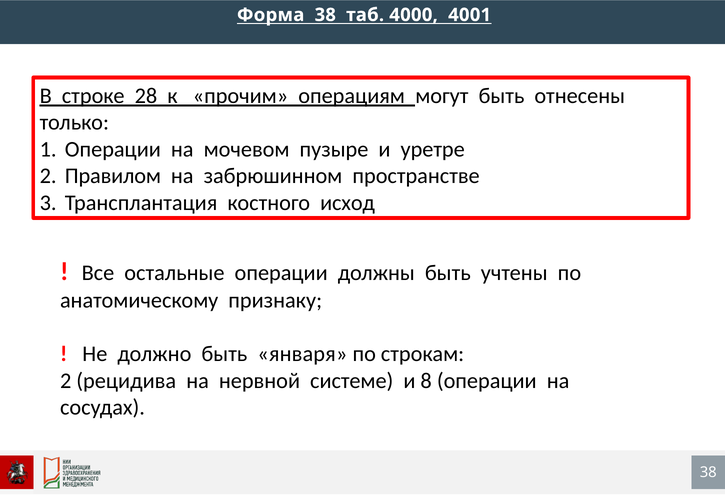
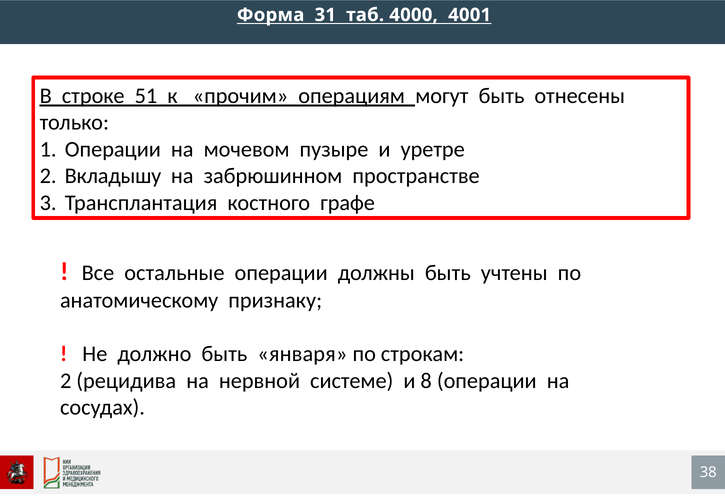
Форма 38: 38 -> 31
28: 28 -> 51
Правилом: Правилом -> Вкладышу
исход: исход -> графе
